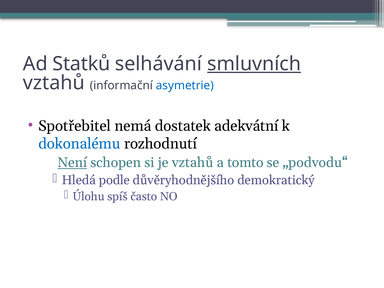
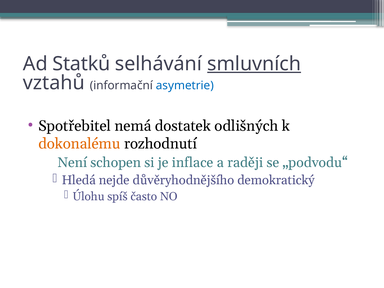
adekvátní: adekvátní -> odlišných
dokonalému colour: blue -> orange
Není underline: present -> none
je vztahů: vztahů -> inflace
tomto: tomto -> raději
podle: podle -> nejde
